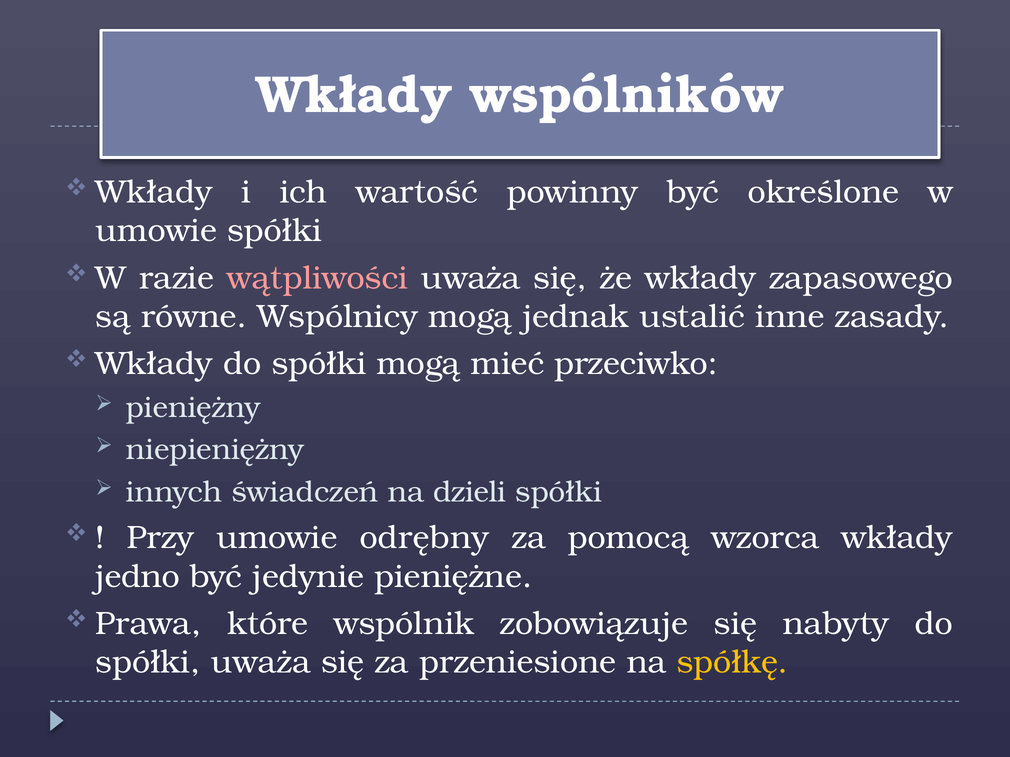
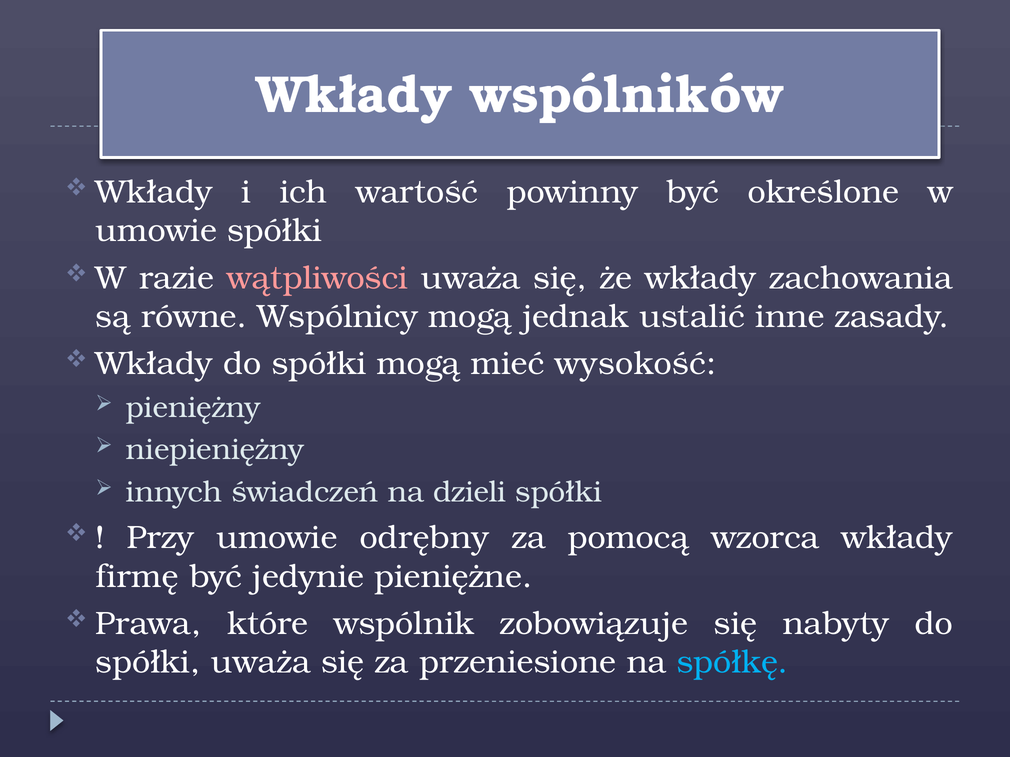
zapasowego: zapasowego -> zachowania
przeciwko: przeciwko -> wysokość
jedno: jedno -> firmę
spółkę colour: yellow -> light blue
